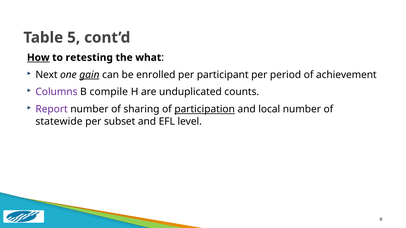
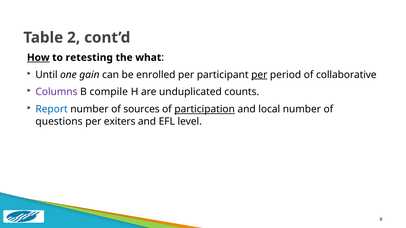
5: 5 -> 2
Next: Next -> Until
gain underline: present -> none
per at (259, 75) underline: none -> present
achievement: achievement -> collaborative
Report colour: purple -> blue
sharing: sharing -> sources
statewide: statewide -> questions
subset: subset -> exiters
